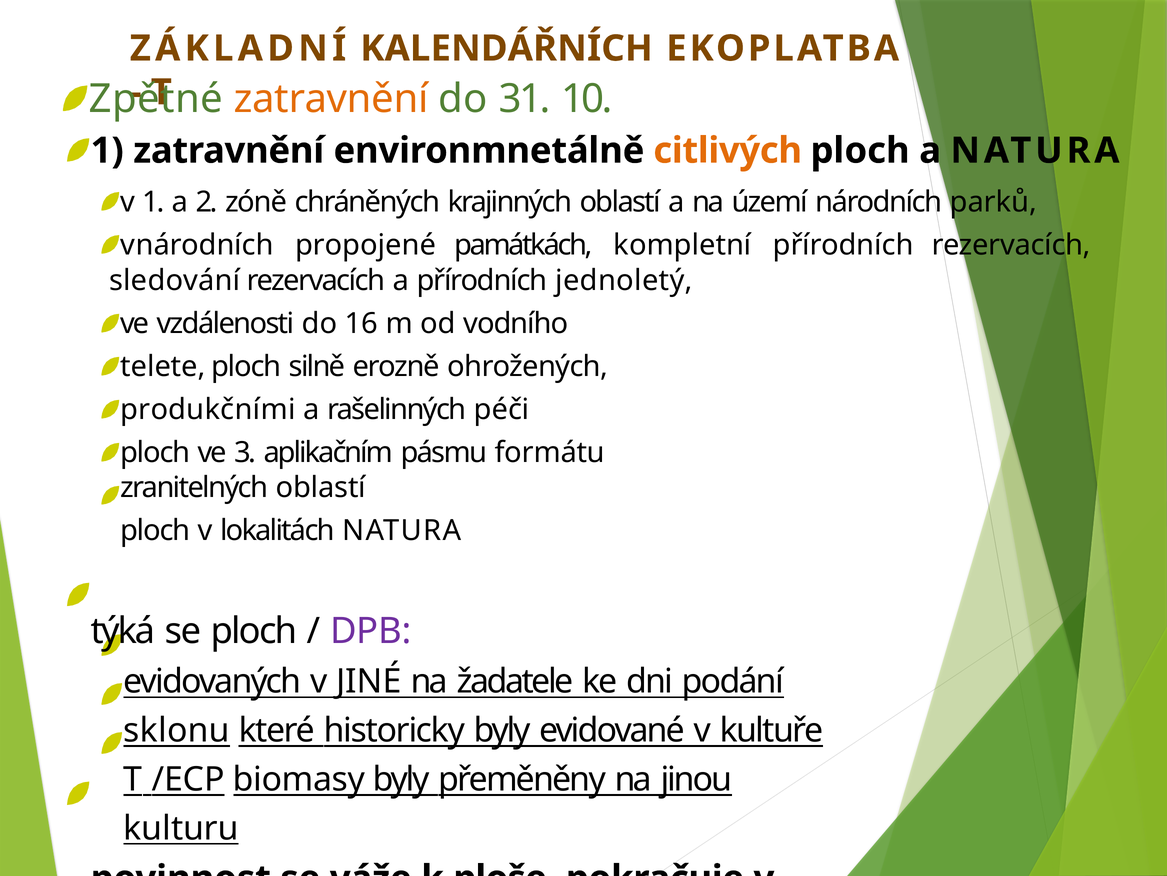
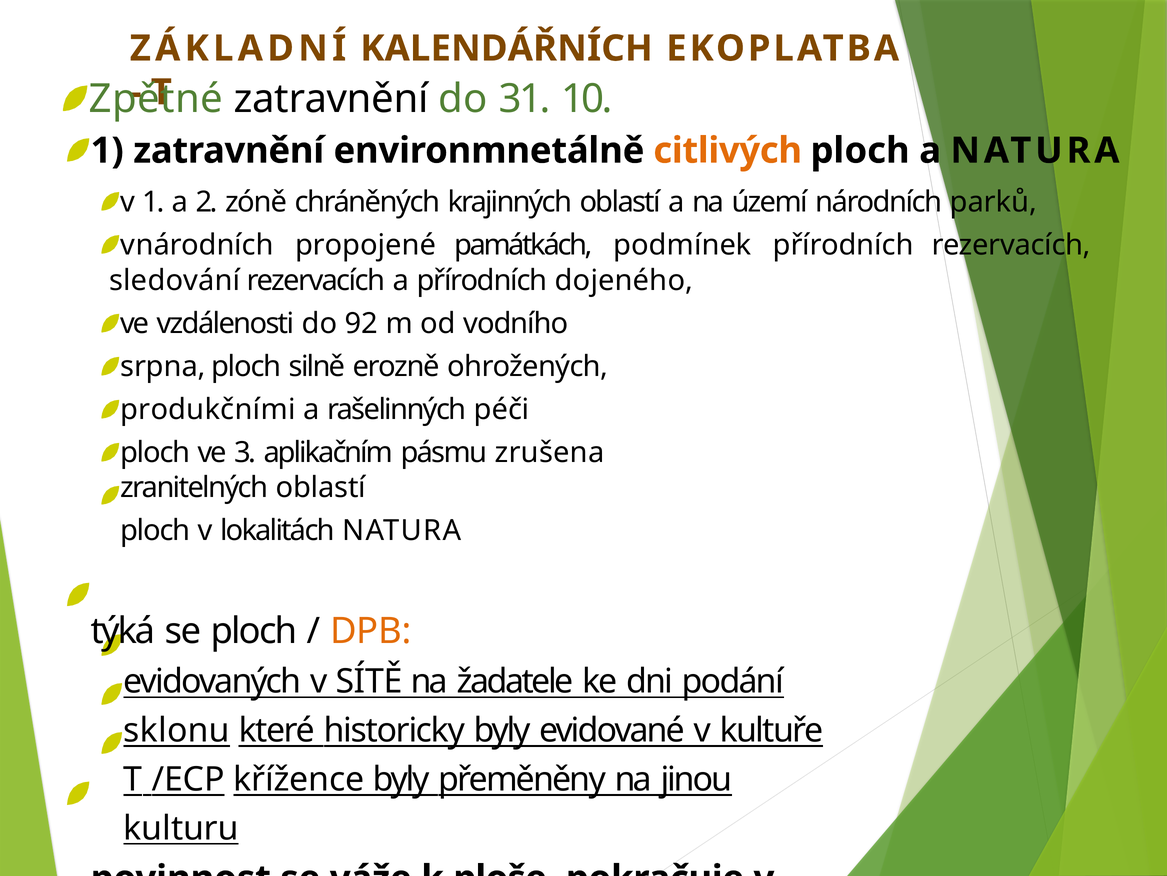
zatravnění at (331, 99) colour: orange -> black
kompletní: kompletní -> podmínek
jednoletý: jednoletý -> dojeného
16: 16 -> 92
telete: telete -> srpna
formátu: formátu -> zrušena
DPB colour: purple -> orange
JINÉ: JINÉ -> SÍTĚ
biomasy: biomasy -> křížence
